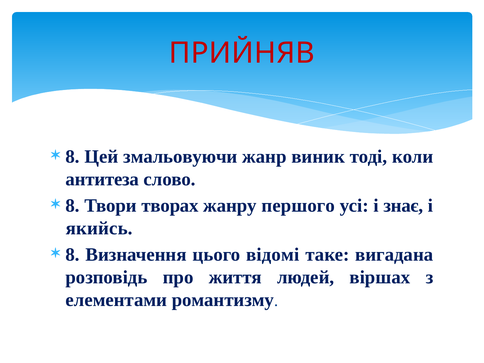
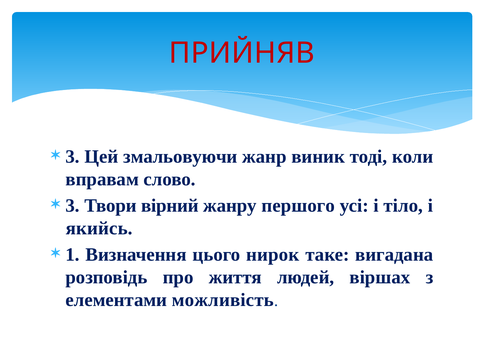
8 at (73, 157): 8 -> 3
антитеза: антитеза -> вправам
8 at (73, 206): 8 -> 3
творах: творах -> вірний
знає: знає -> тіло
8 at (73, 255): 8 -> 1
відомі: відомі -> нирок
романтизму: романтизму -> можливість
